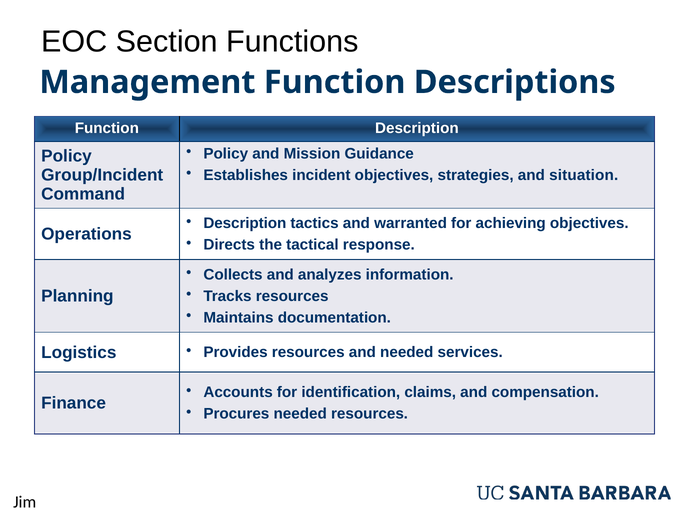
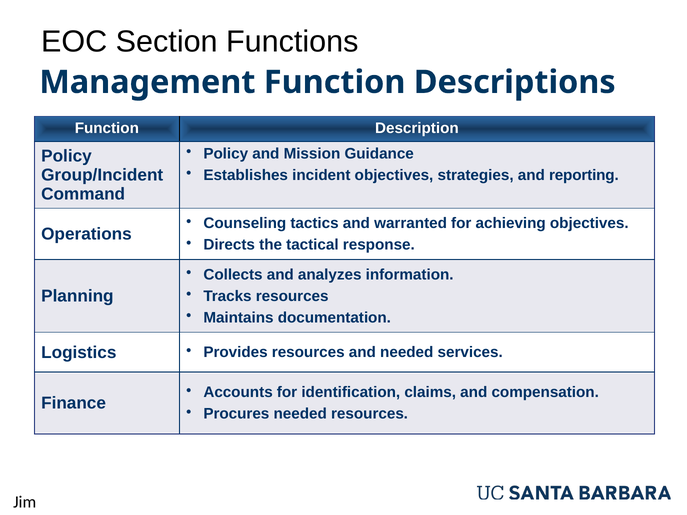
situation: situation -> reporting
Description at (245, 223): Description -> Counseling
